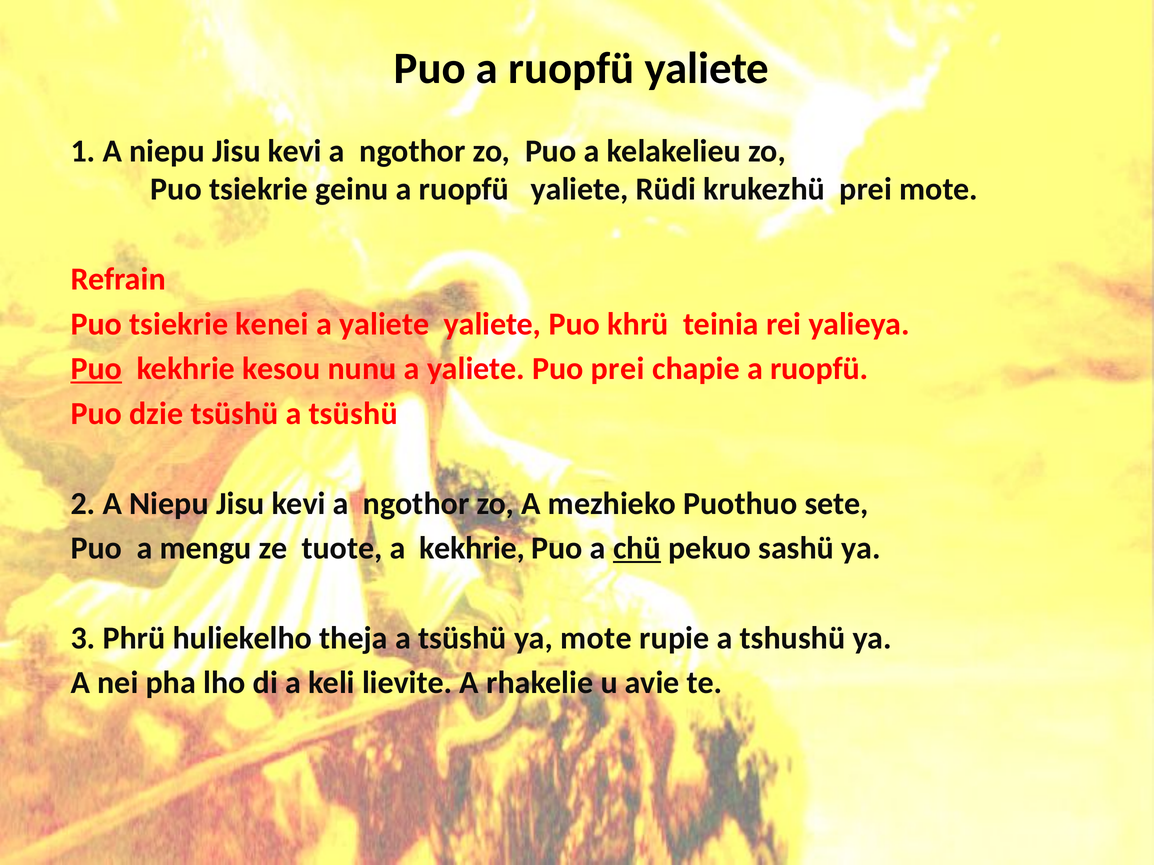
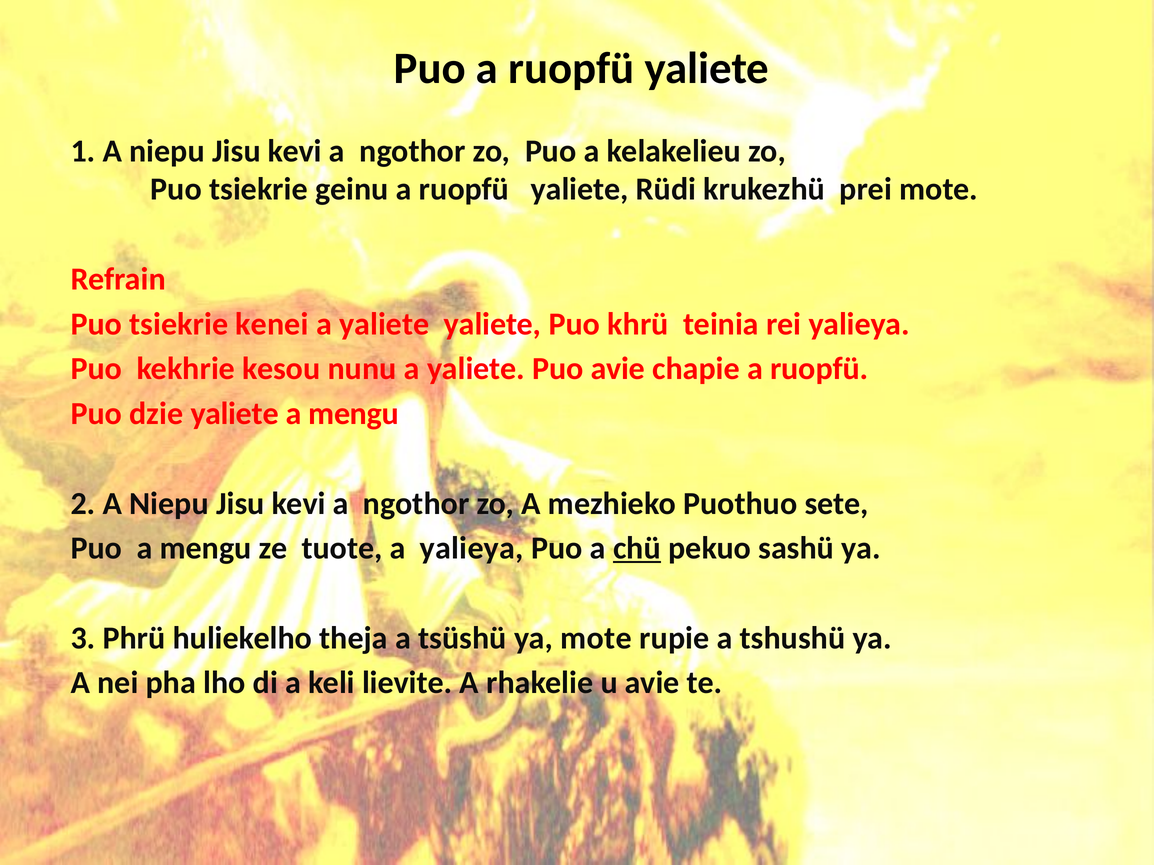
Puo at (96, 369) underline: present -> none
Puo prei: prei -> avie
dzie tsüshü: tsüshü -> yaliete
tsüshü at (353, 414): tsüshü -> mengu
a kekhrie: kekhrie -> yalieya
